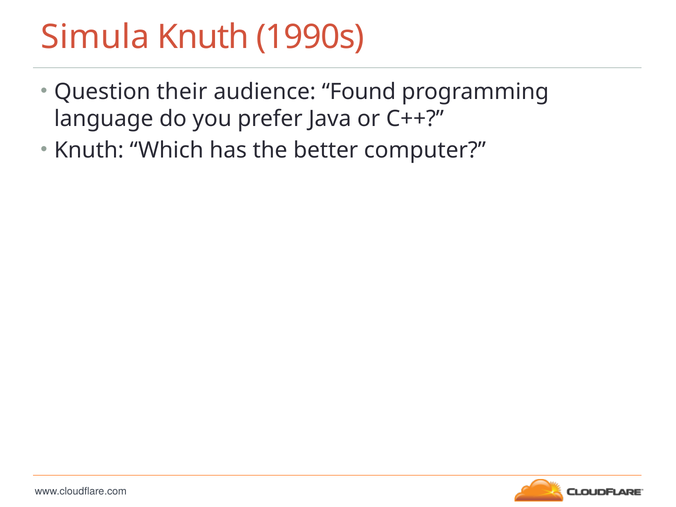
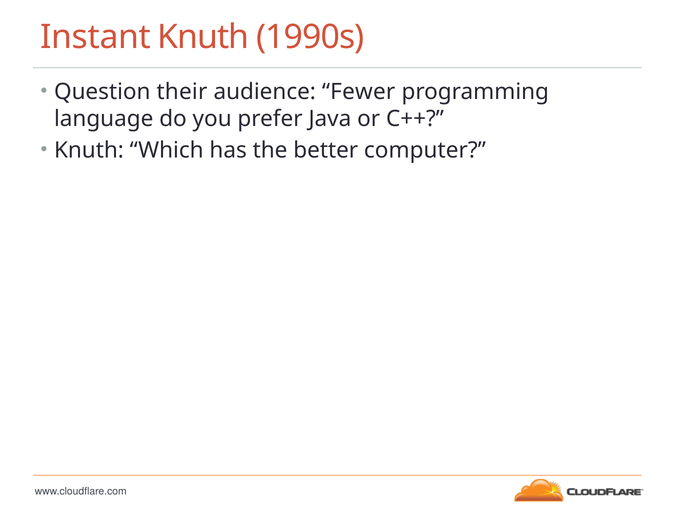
Simula: Simula -> Instant
Found: Found -> Fewer
